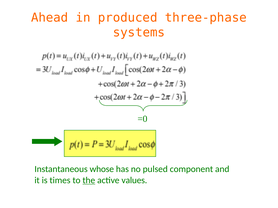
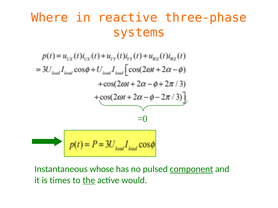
Ahead: Ahead -> Where
produced: produced -> reactive
component underline: none -> present
values: values -> would
